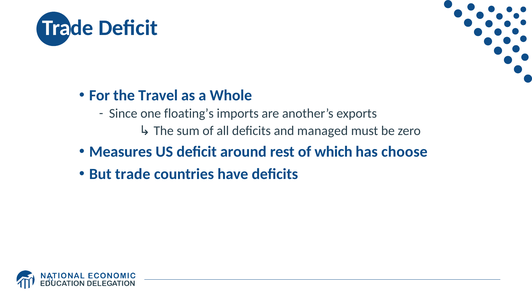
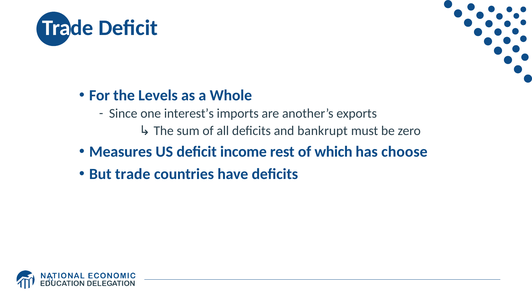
Travel: Travel -> Levels
floating’s: floating’s -> interest’s
managed: managed -> bankrupt
around: around -> income
